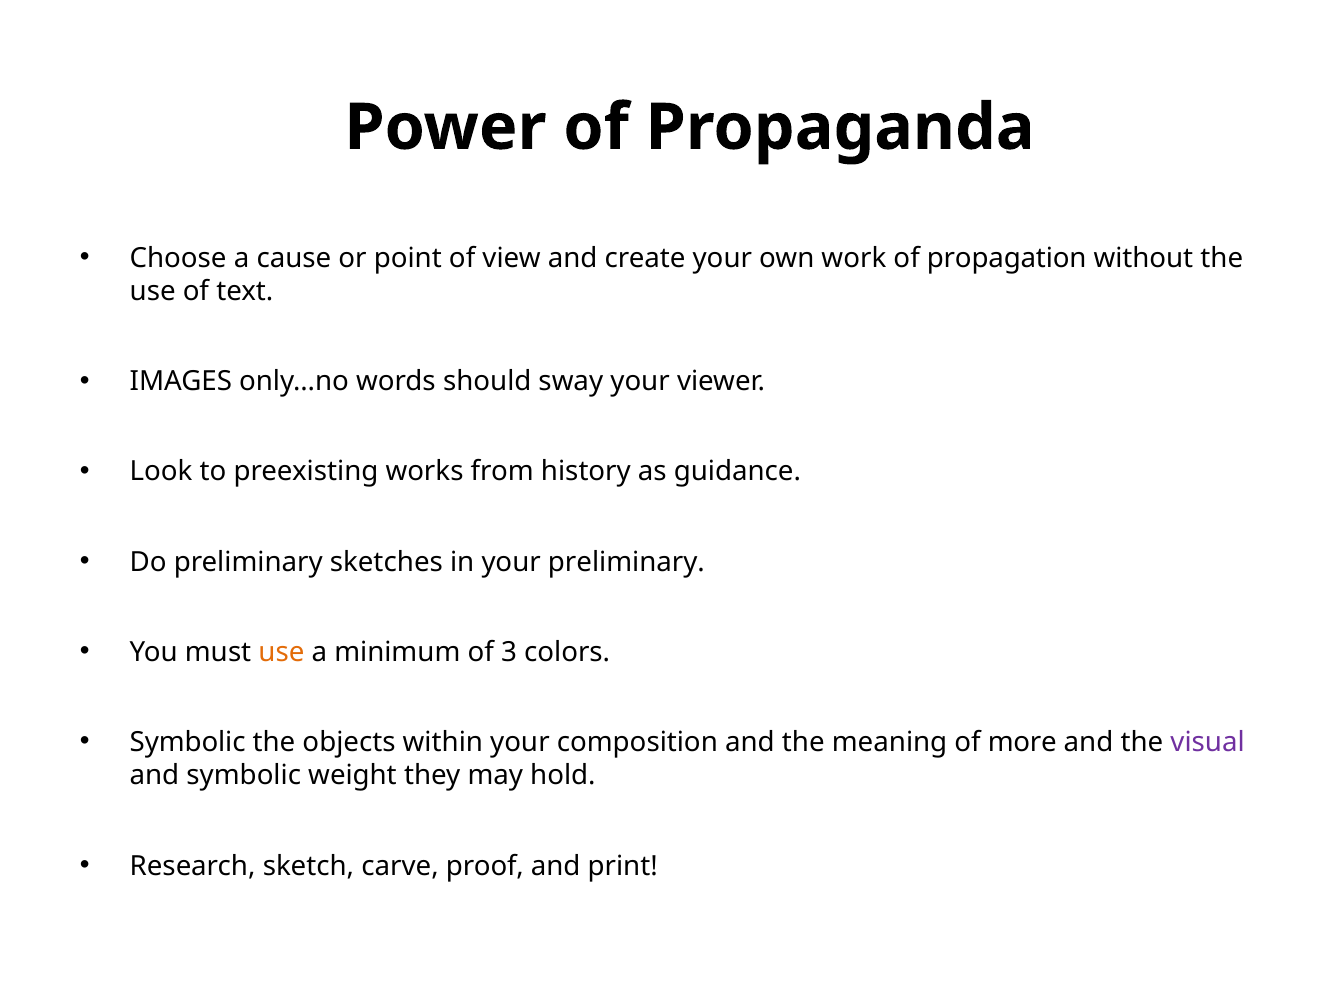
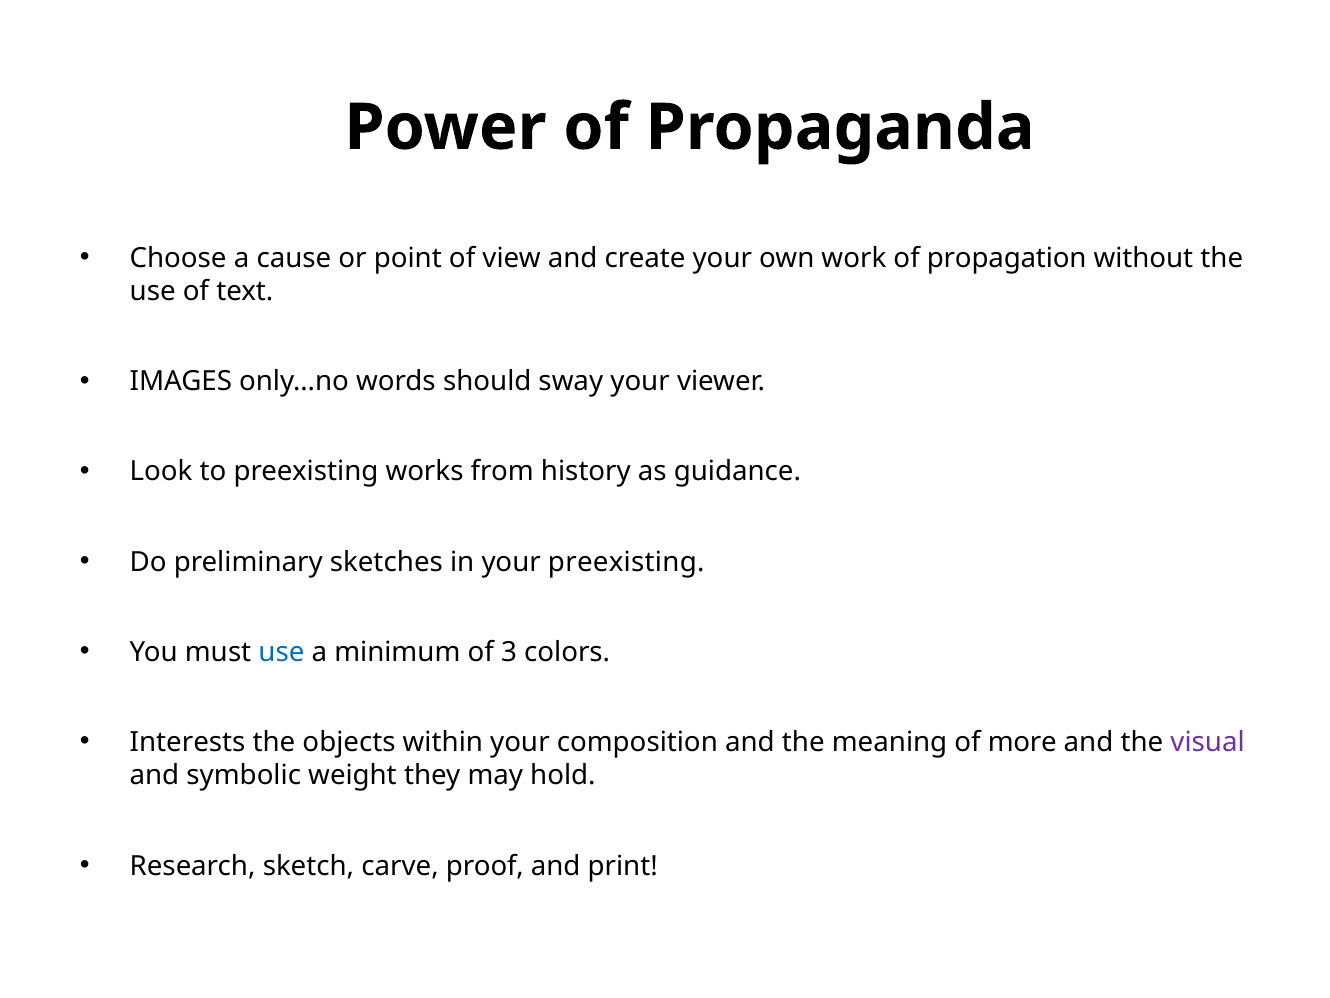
your preliminary: preliminary -> preexisting
use at (281, 652) colour: orange -> blue
Symbolic at (188, 742): Symbolic -> Interests
